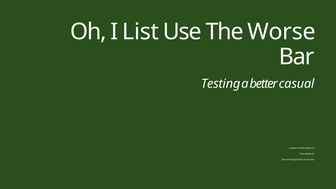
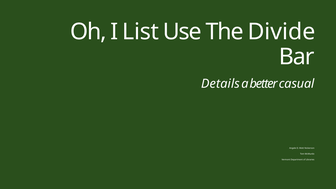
Worse: Worse -> Divide
Testing: Testing -> Details
